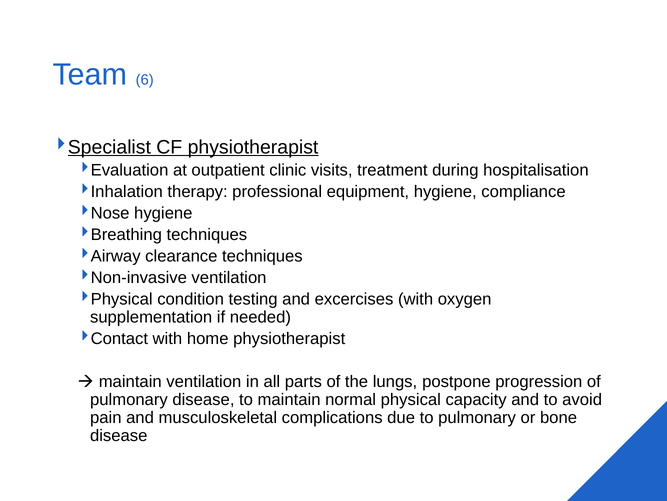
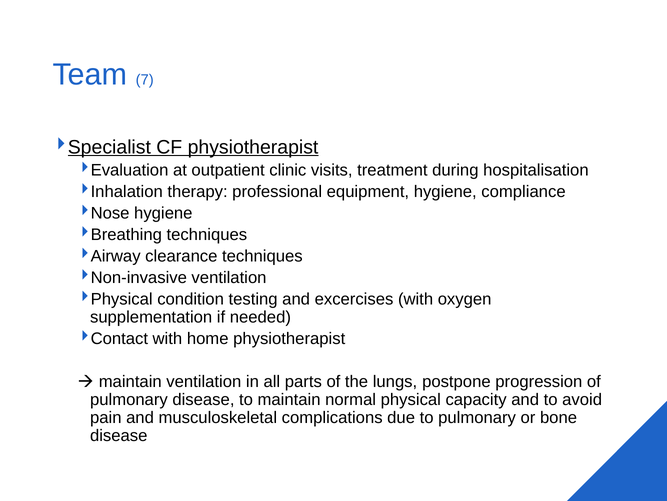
6: 6 -> 7
